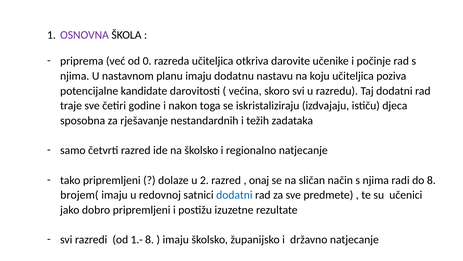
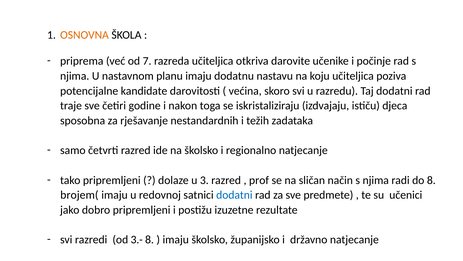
OSNOVNA colour: purple -> orange
0: 0 -> 7
2: 2 -> 3
onaj: onaj -> prof
1.-: 1.- -> 3.-
